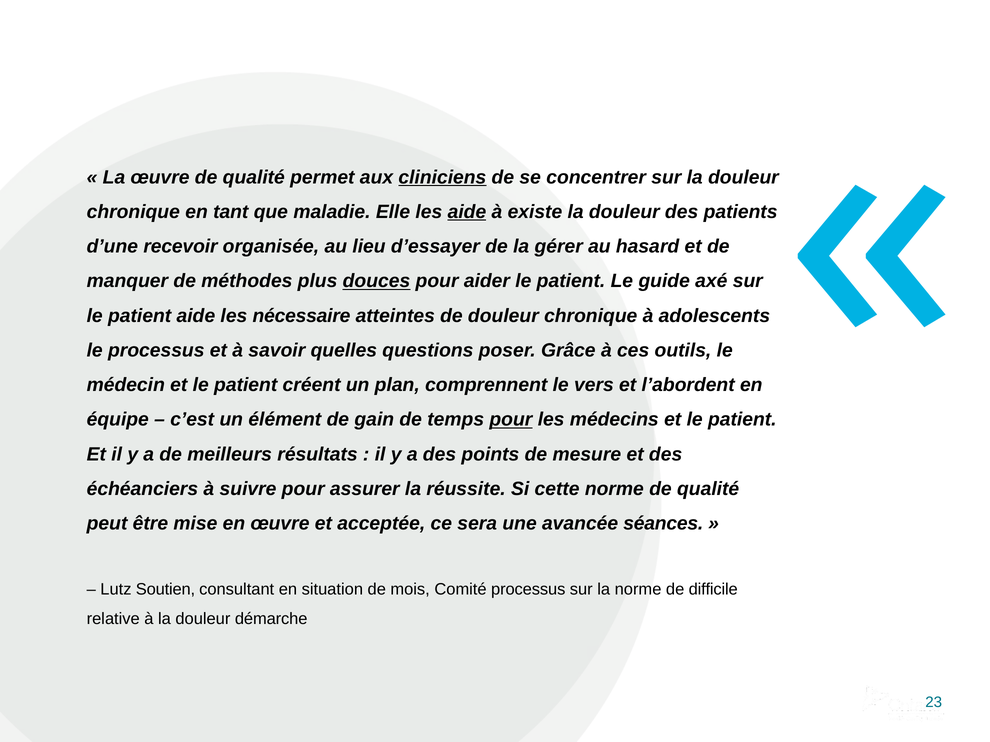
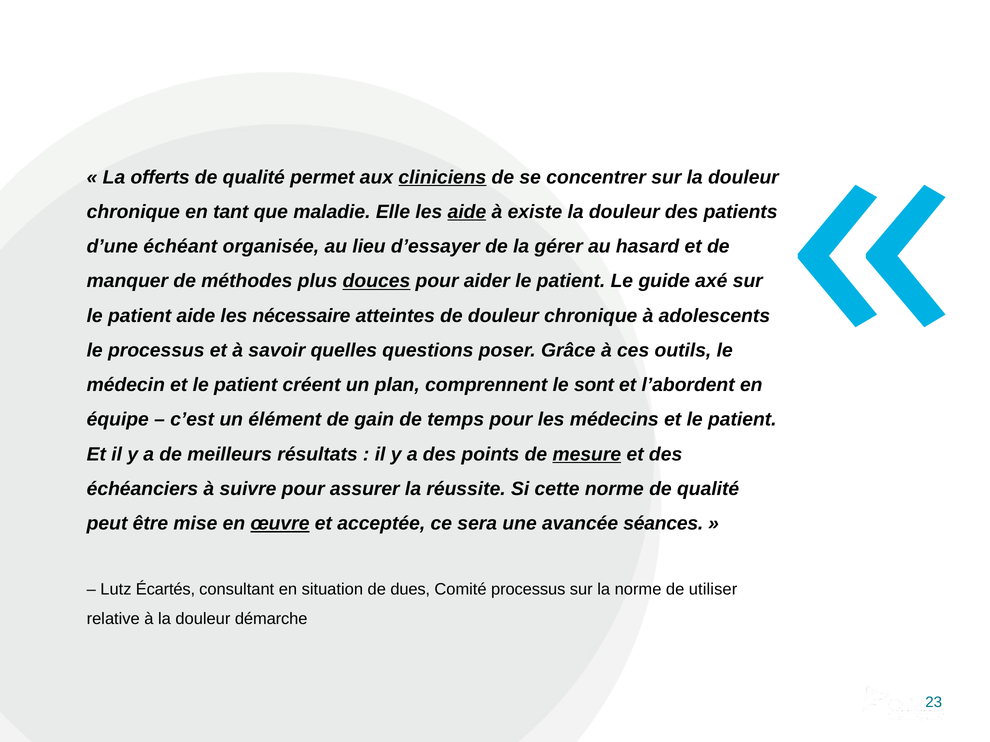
La œuvre: œuvre -> offerts
recevoir: recevoir -> échéant
vers: vers -> sont
pour at (511, 420) underline: present -> none
mesure underline: none -> present
œuvre at (280, 524) underline: none -> present
Soutien: Soutien -> Écartés
mois: mois -> dues
difficile: difficile -> utiliser
